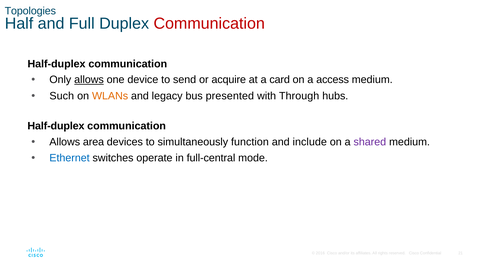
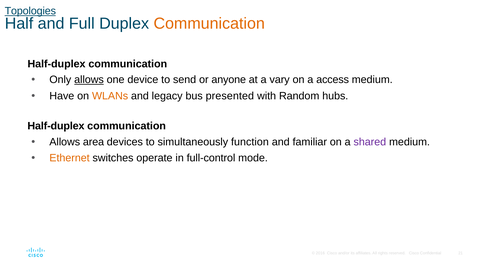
Topologies underline: none -> present
Communication at (209, 24) colour: red -> orange
acquire: acquire -> anyone
card: card -> vary
Such: Such -> Have
Through: Through -> Random
include: include -> familiar
Ethernet colour: blue -> orange
full-central: full-central -> full-control
